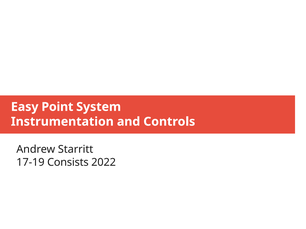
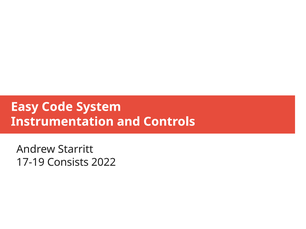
Point: Point -> Code
